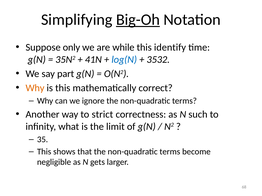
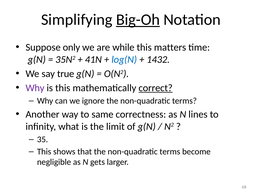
identify: identify -> matters
3532: 3532 -> 1432
part: part -> true
Why at (35, 88) colour: orange -> purple
correct underline: none -> present
strict: strict -> same
such: such -> lines
